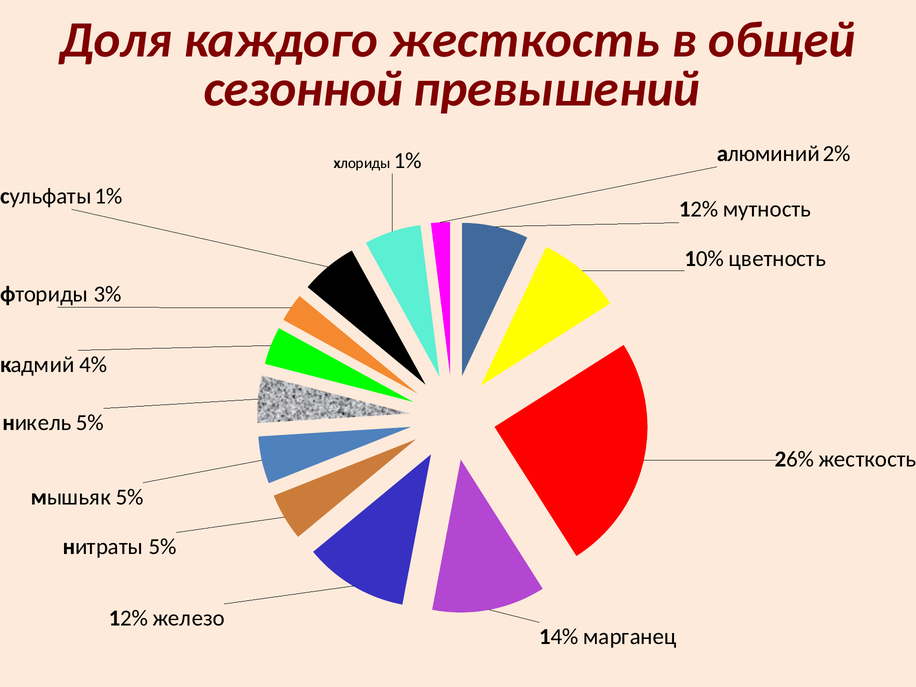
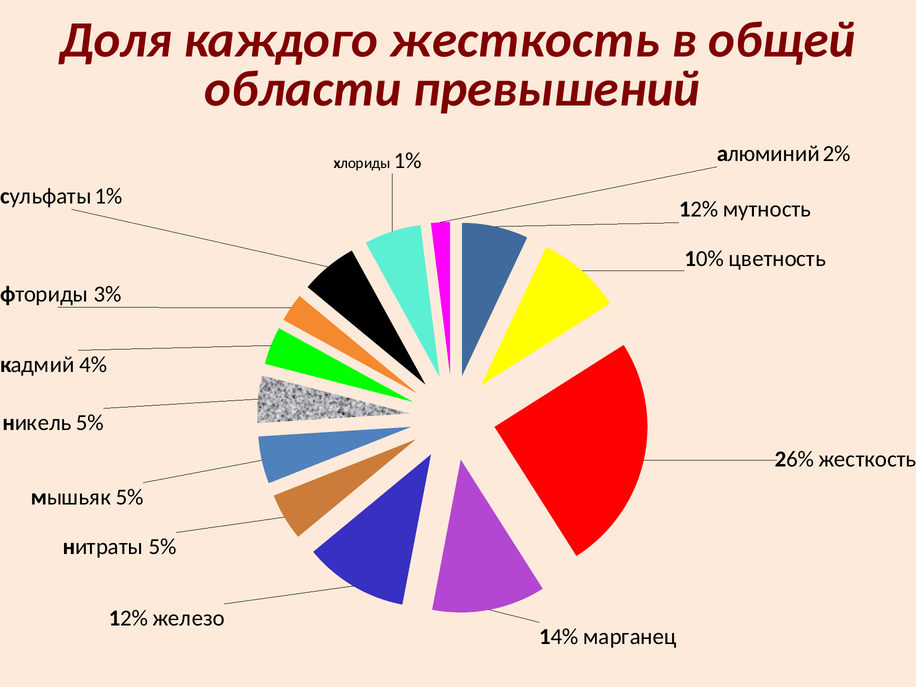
сезонной: сезонной -> области
